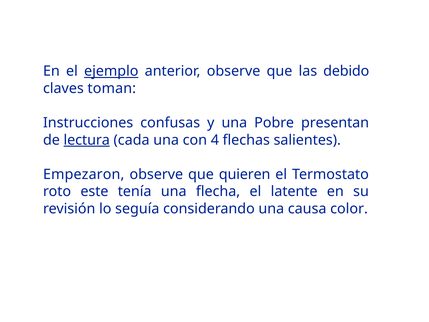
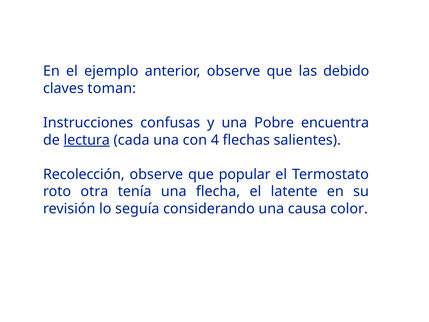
ejemplo underline: present -> none
presentan: presentan -> encuentra
Empezaron: Empezaron -> Recolección
quieren: quieren -> popular
este: este -> otra
